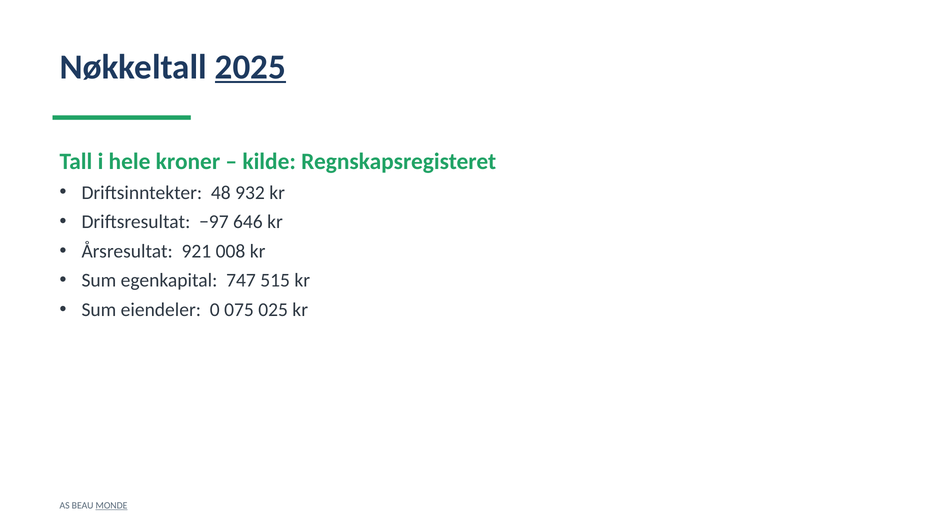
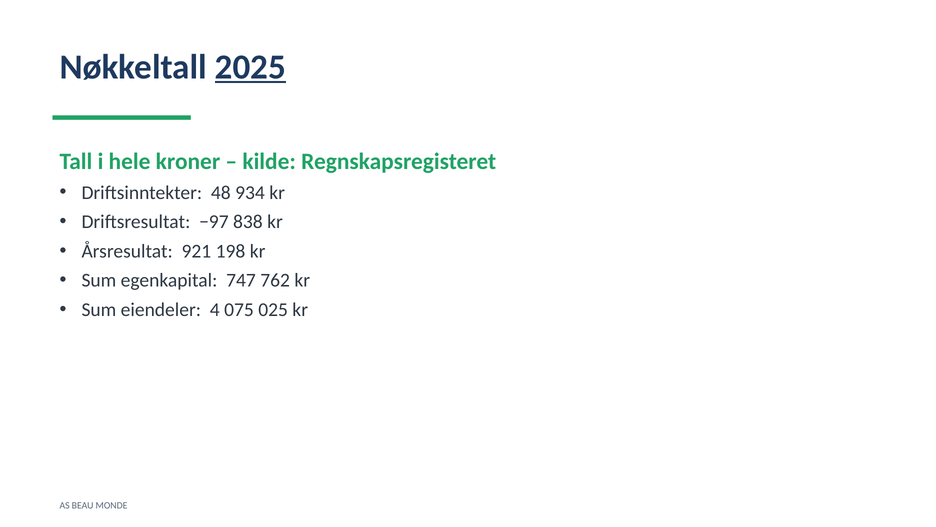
932: 932 -> 934
646: 646 -> 838
008: 008 -> 198
515: 515 -> 762
0: 0 -> 4
MONDE underline: present -> none
